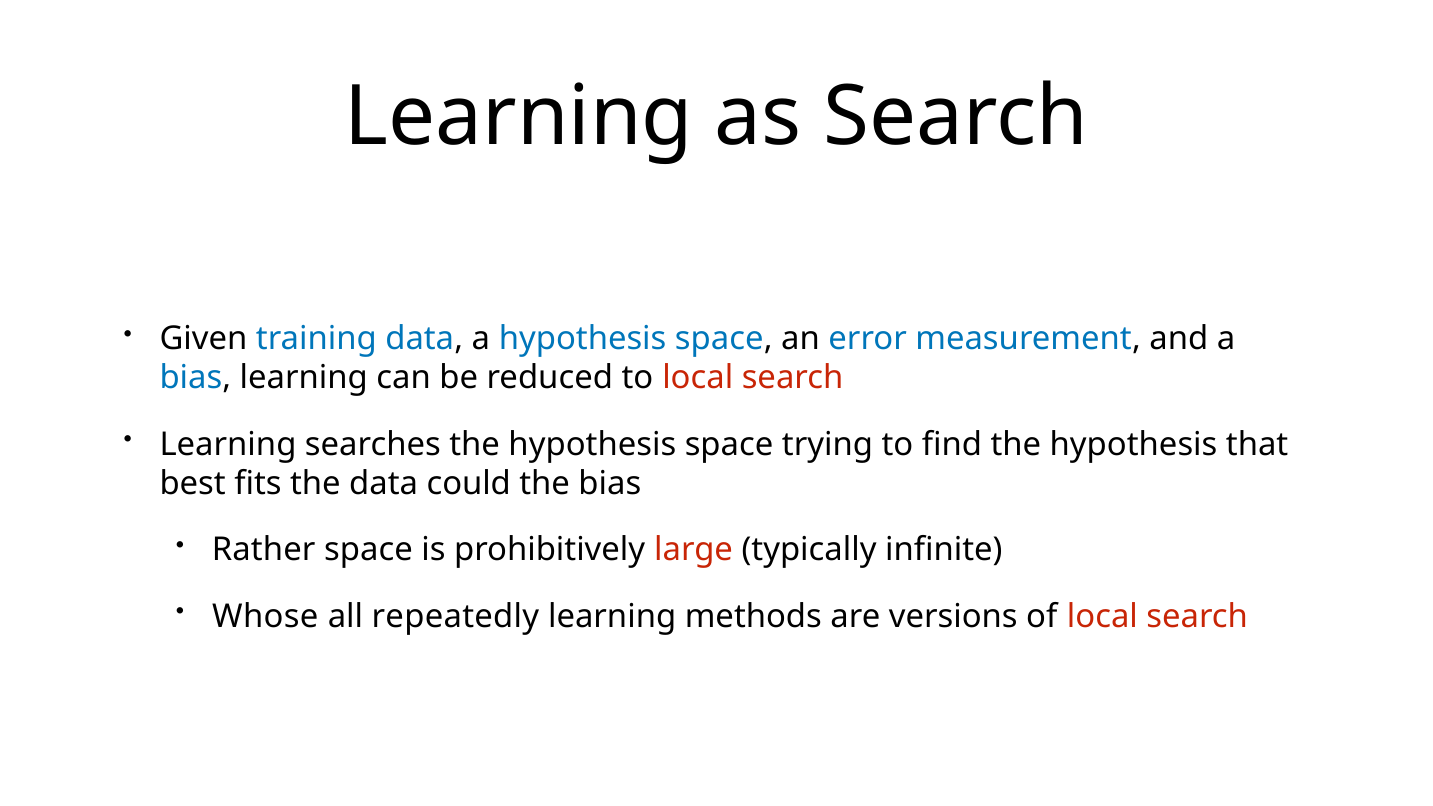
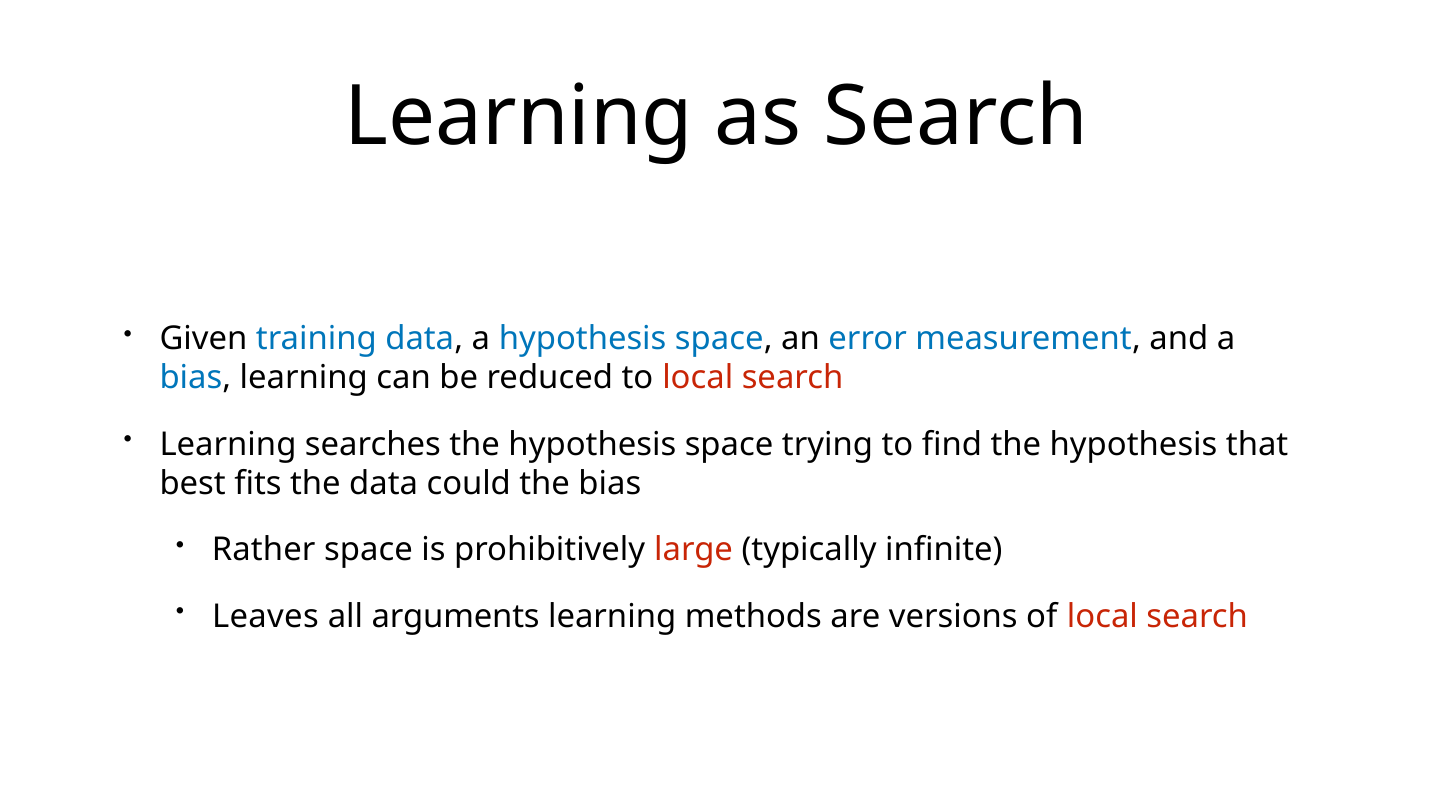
Whose: Whose -> Leaves
repeatedly: repeatedly -> arguments
